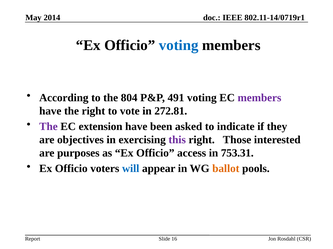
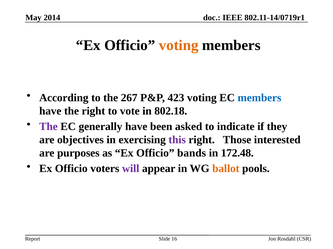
voting at (179, 45) colour: blue -> orange
804: 804 -> 267
491: 491 -> 423
members at (259, 98) colour: purple -> blue
272.81: 272.81 -> 802.18
extension: extension -> generally
access: access -> bands
753.31: 753.31 -> 172.48
will colour: blue -> purple
